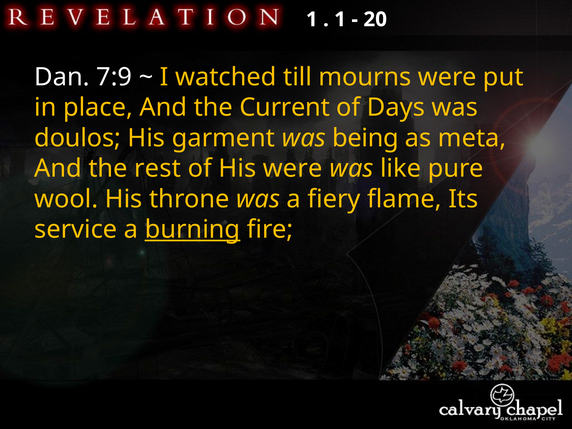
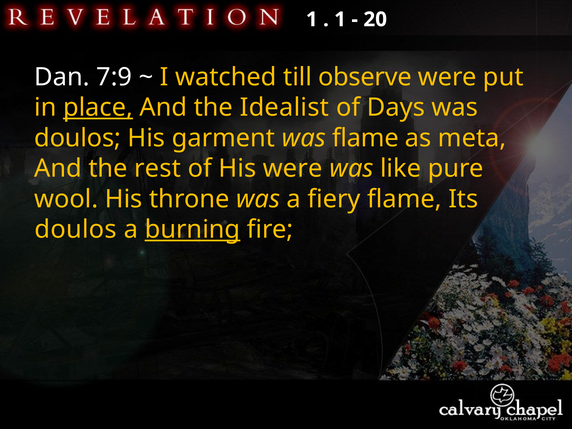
mourns: mourns -> observe
place underline: none -> present
Current: Current -> Idealist
was being: being -> flame
service at (76, 230): service -> doulos
